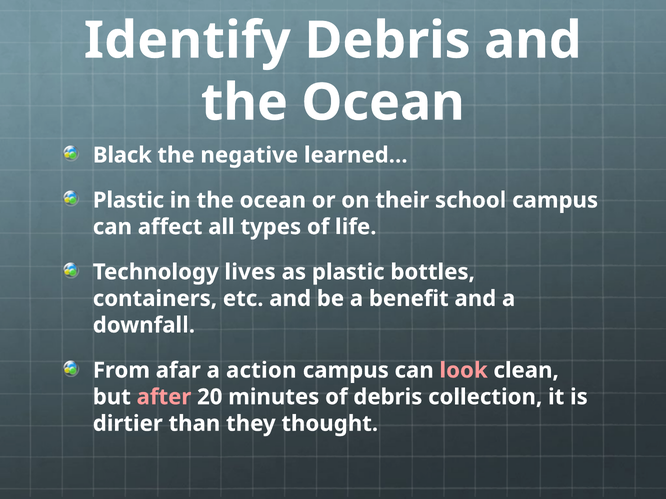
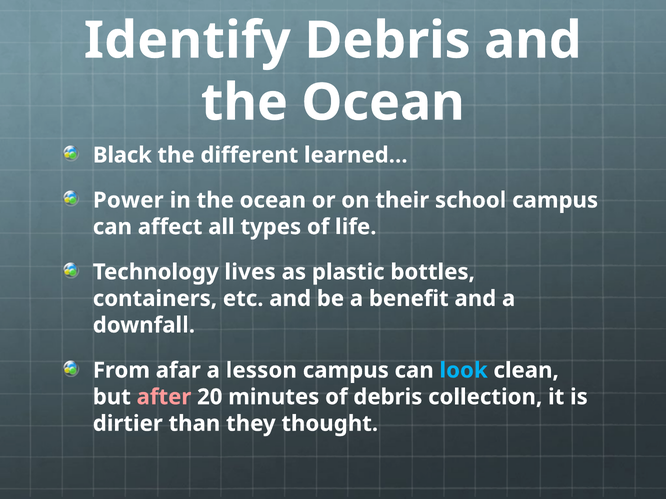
negative: negative -> different
Plastic at (128, 200): Plastic -> Power
action: action -> lesson
look colour: pink -> light blue
